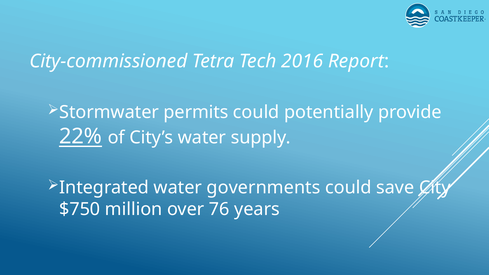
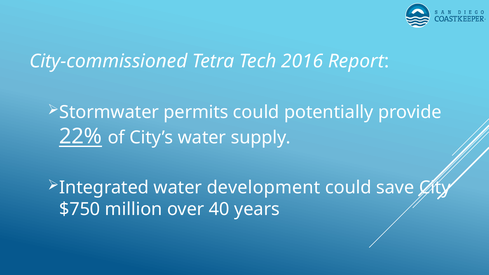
governments: governments -> development
76: 76 -> 40
